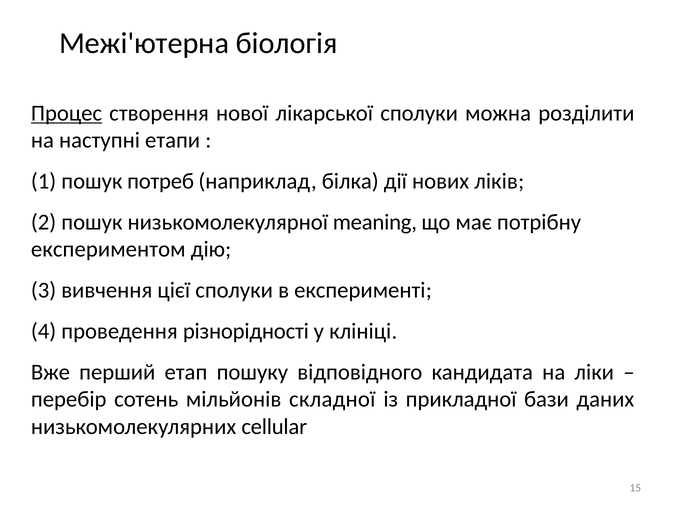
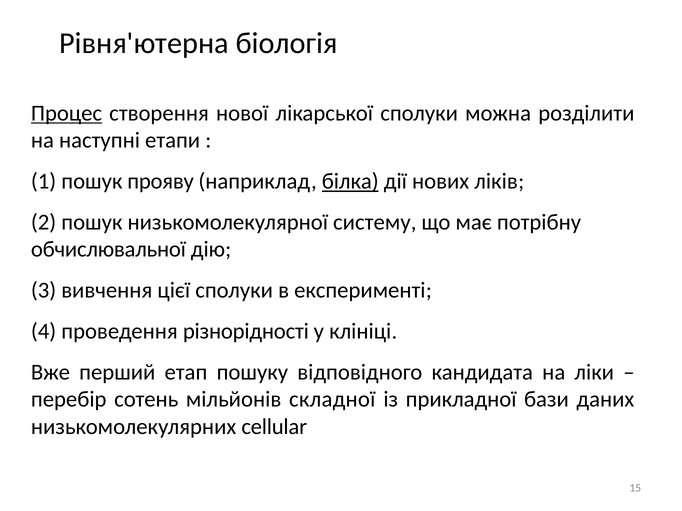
Межі'ютерна: Межі'ютерна -> Рівня'ютерна
потреб: потреб -> прояву
білка underline: none -> present
meaning: meaning -> систему
експериментом: експериментом -> обчислювальної
